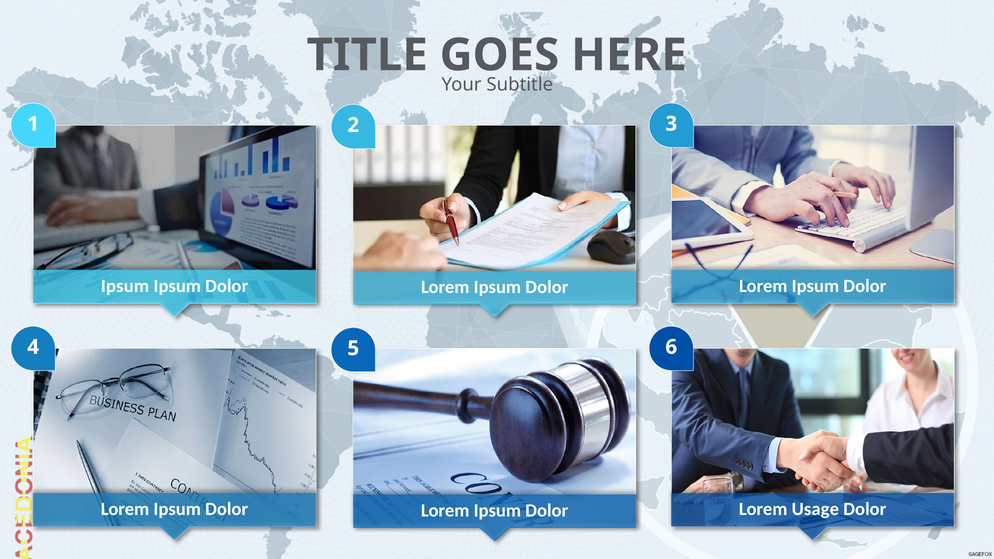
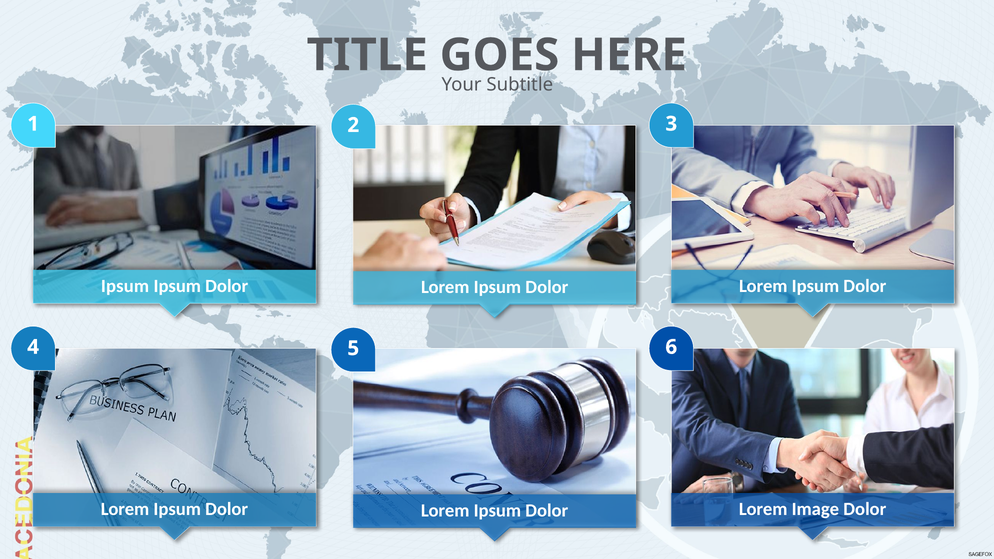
Usage: Usage -> Image
